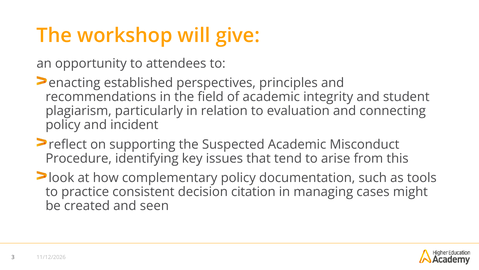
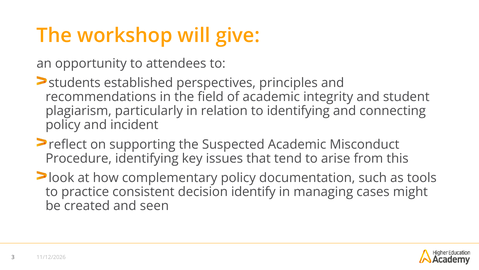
enacting: enacting -> students
to evaluation: evaluation -> identifying
citation: citation -> identify
